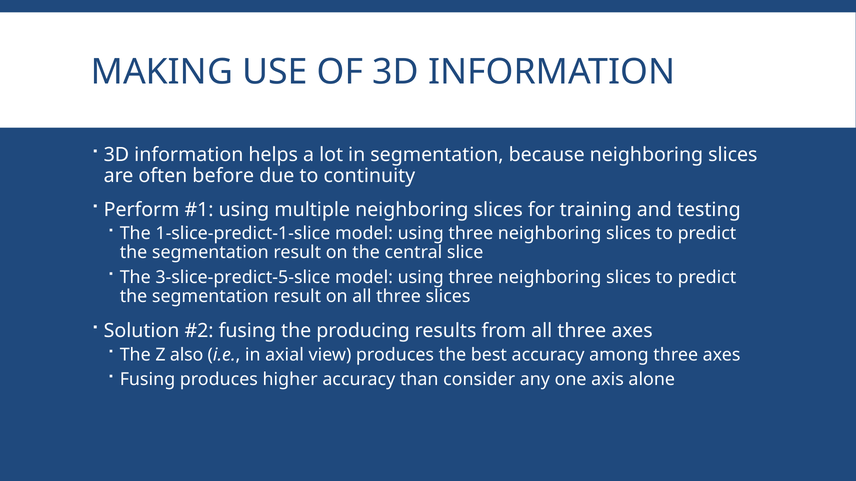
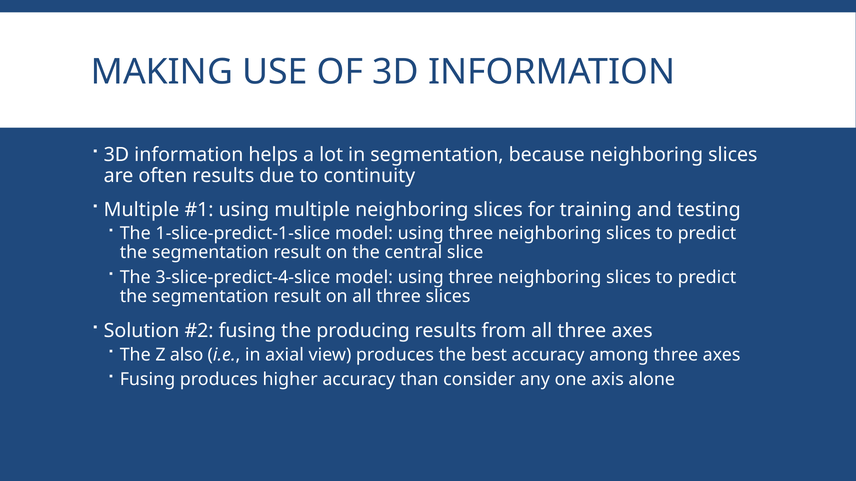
often before: before -> results
Perform at (142, 210): Perform -> Multiple
3-slice-predict-5-slice: 3-slice-predict-5-slice -> 3-slice-predict-4-slice
